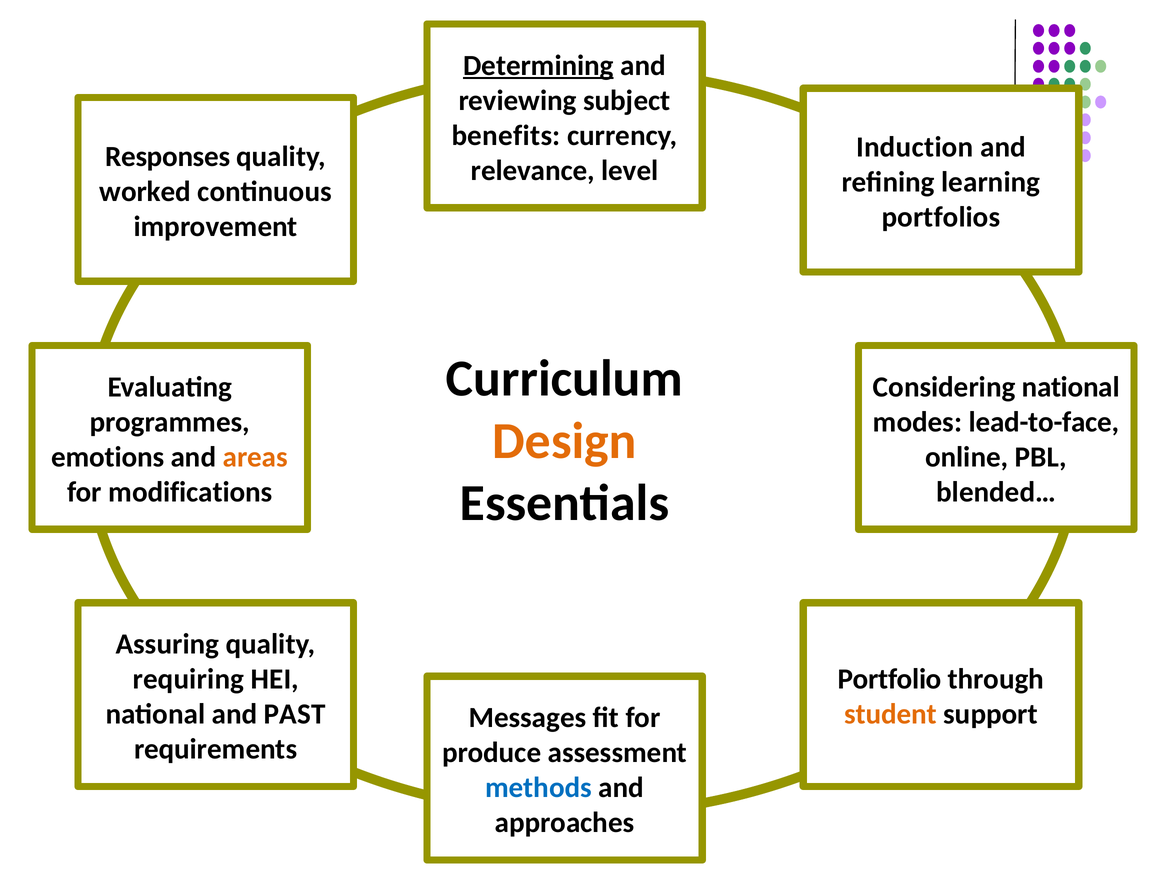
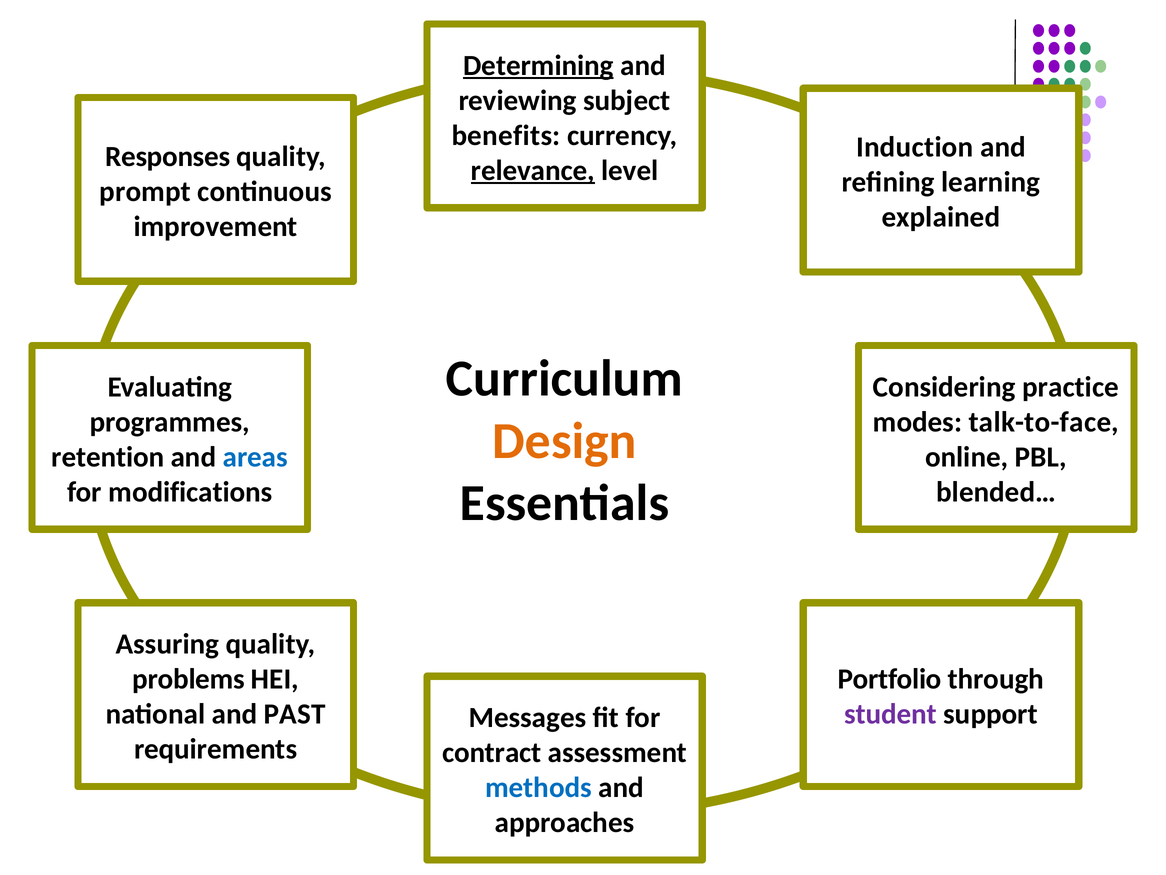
relevance underline: none -> present
worked: worked -> prompt
portfolios: portfolios -> explained
Considering national: national -> practice
lead-to-face: lead-to-face -> talk-to-face
emotions: emotions -> retention
areas colour: orange -> blue
requiring: requiring -> problems
student colour: orange -> purple
produce: produce -> contract
